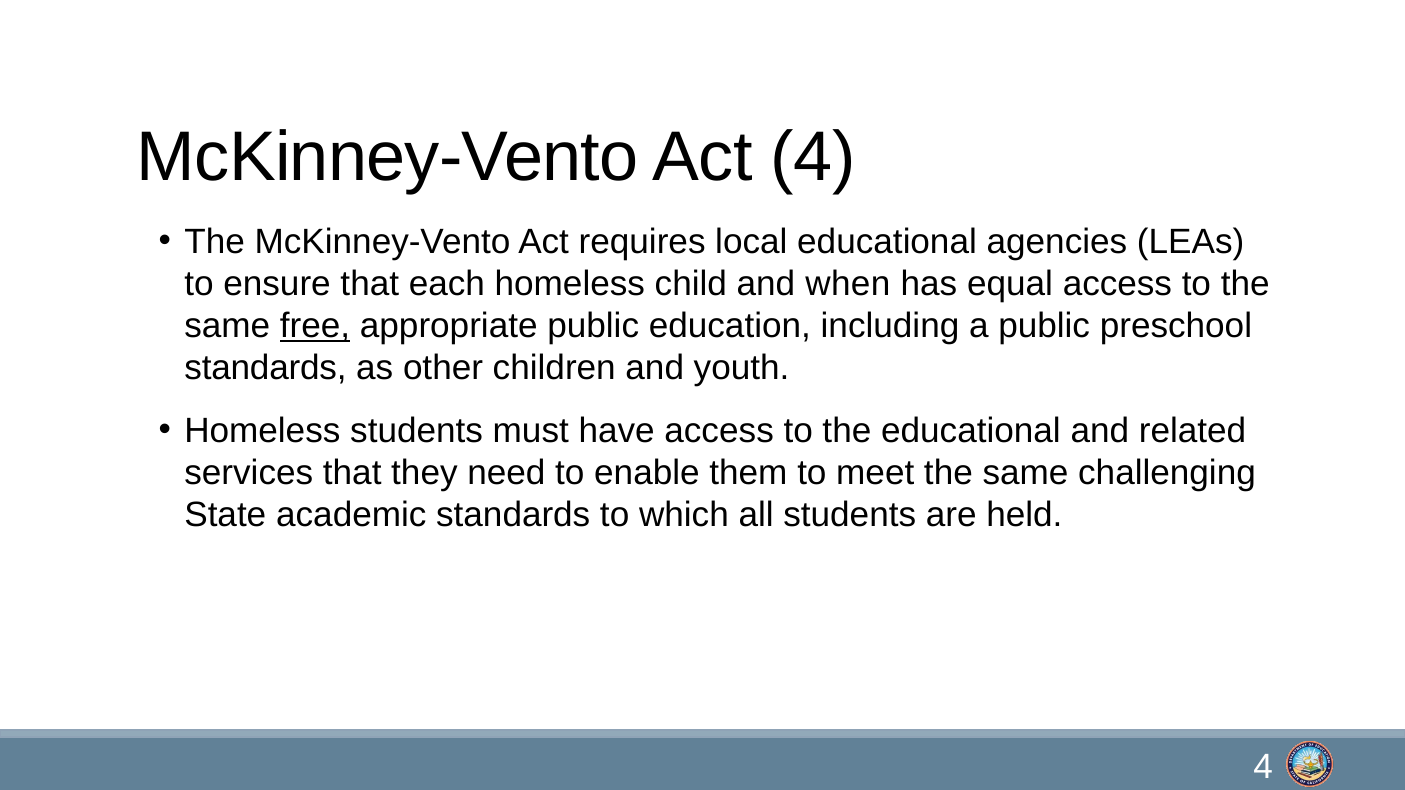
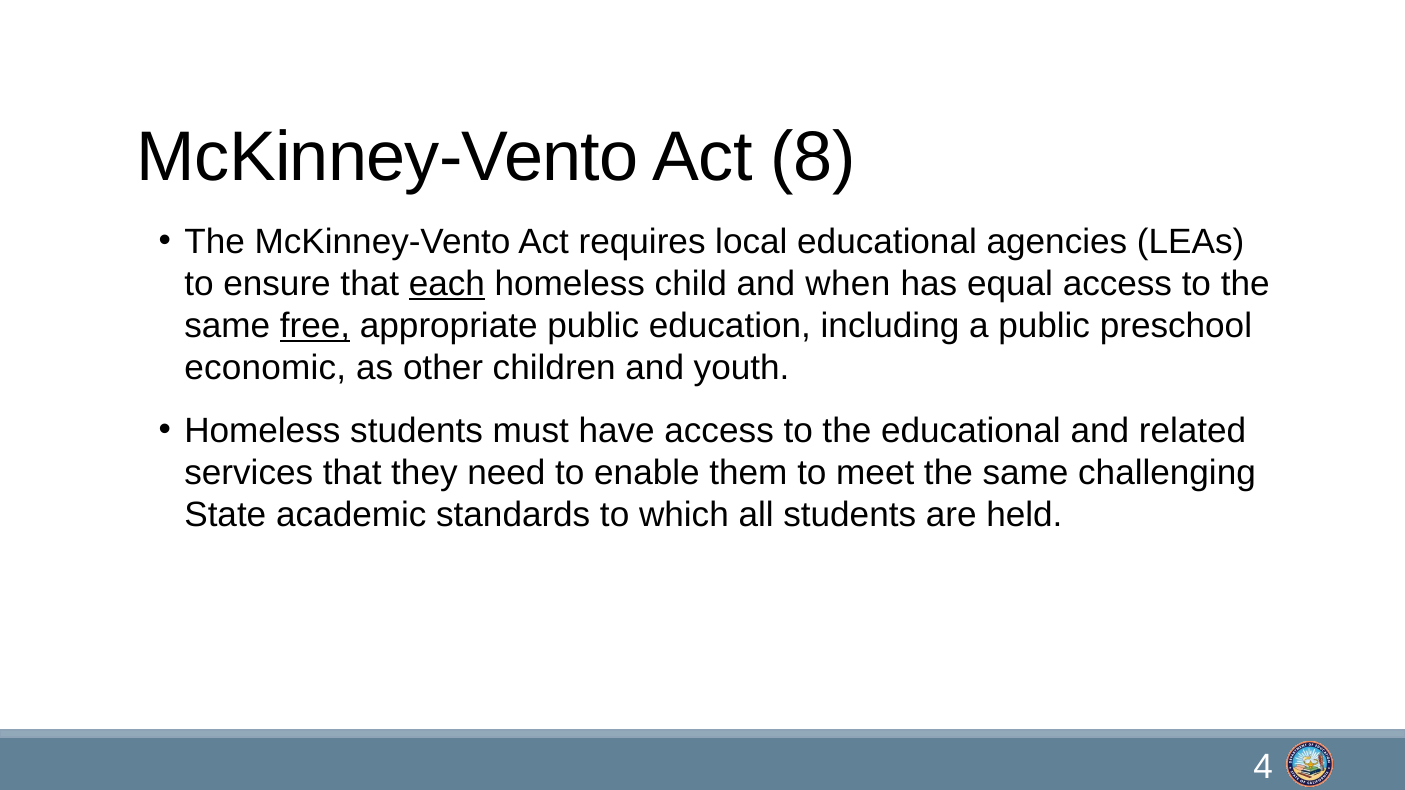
Act 4: 4 -> 8
each underline: none -> present
standards at (265, 368): standards -> economic
